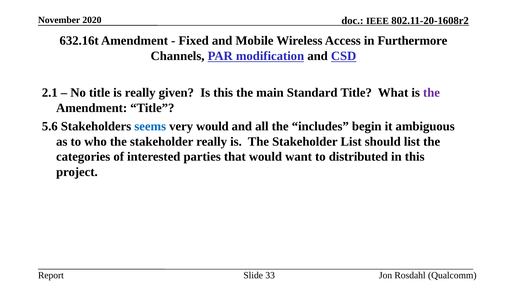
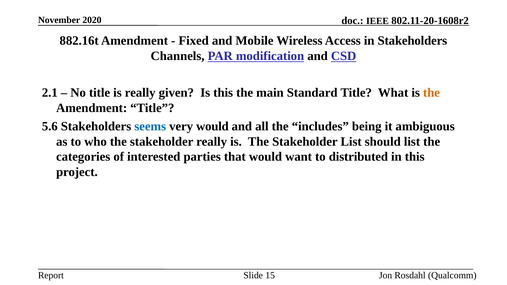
632.16t: 632.16t -> 882.16t
in Furthermore: Furthermore -> Stakeholders
the at (432, 93) colour: purple -> orange
begin: begin -> being
33: 33 -> 15
